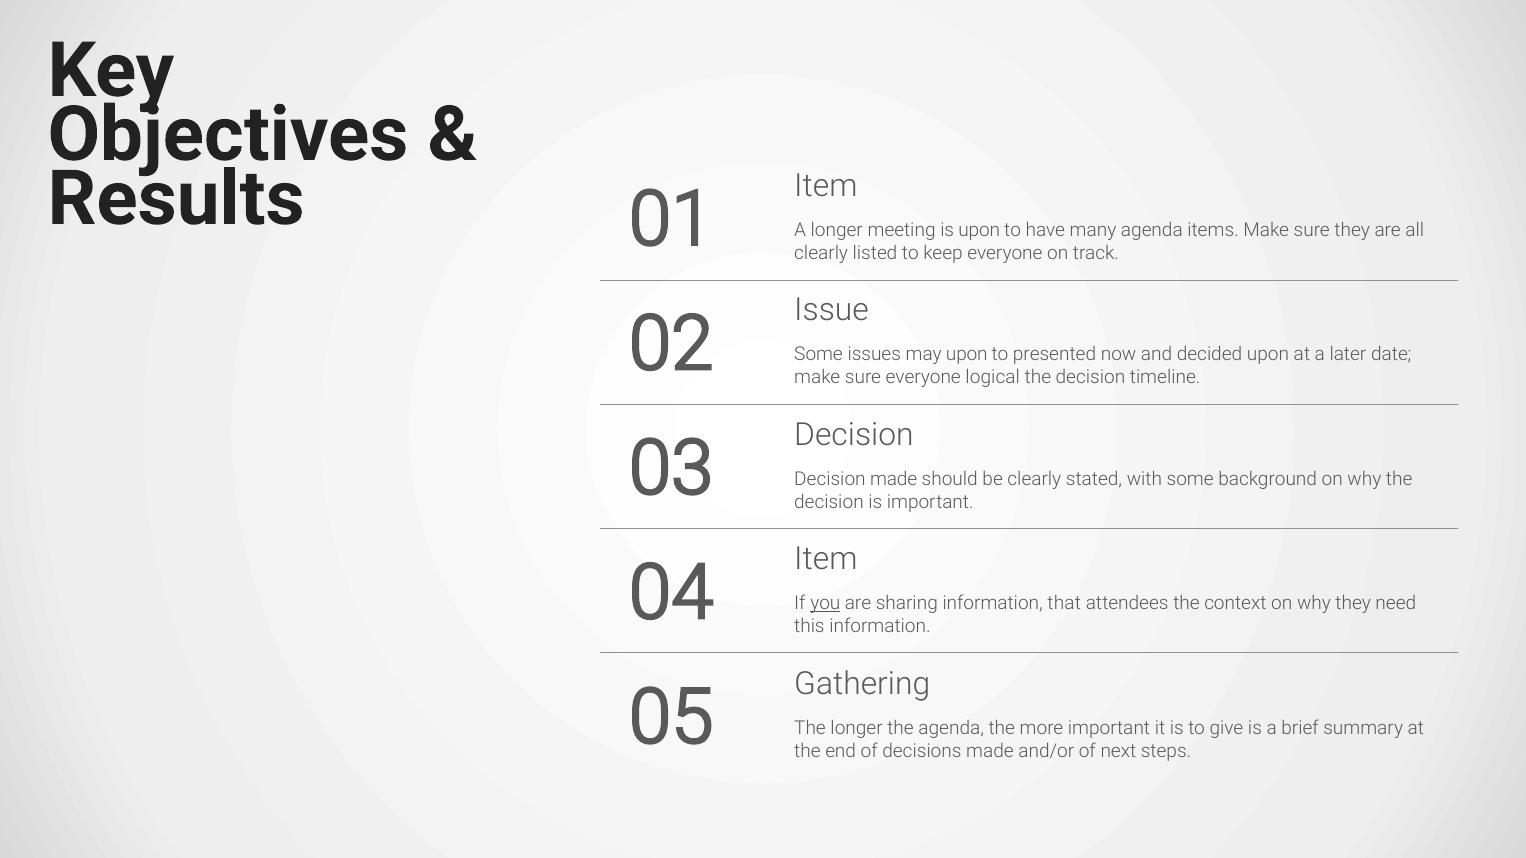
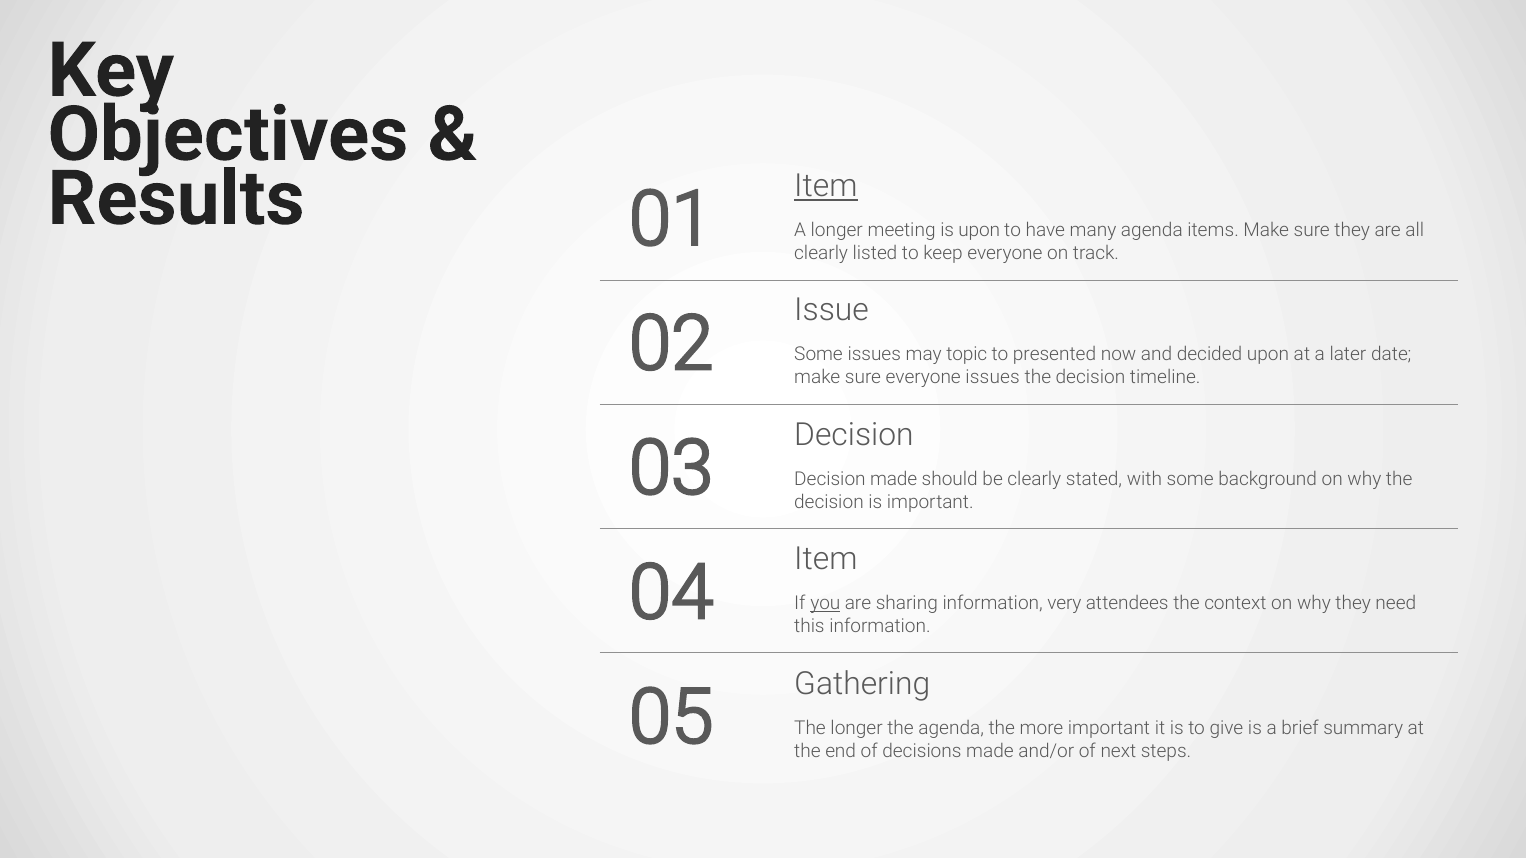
Item at (826, 186) underline: none -> present
may upon: upon -> topic
everyone logical: logical -> issues
that: that -> very
